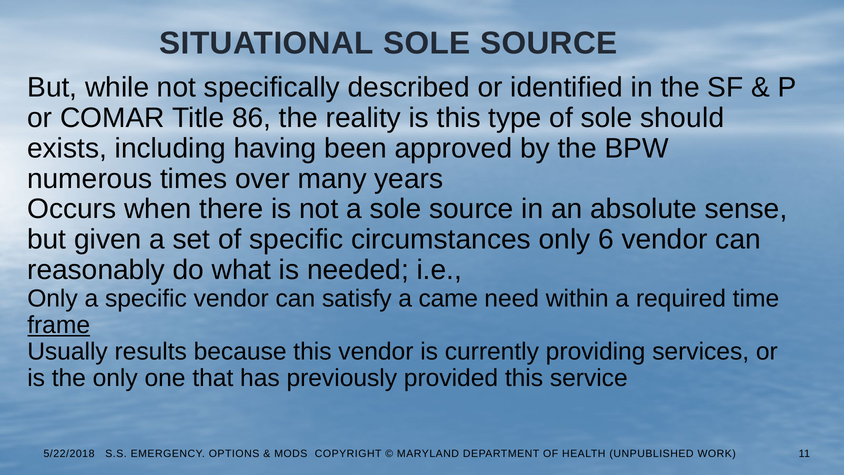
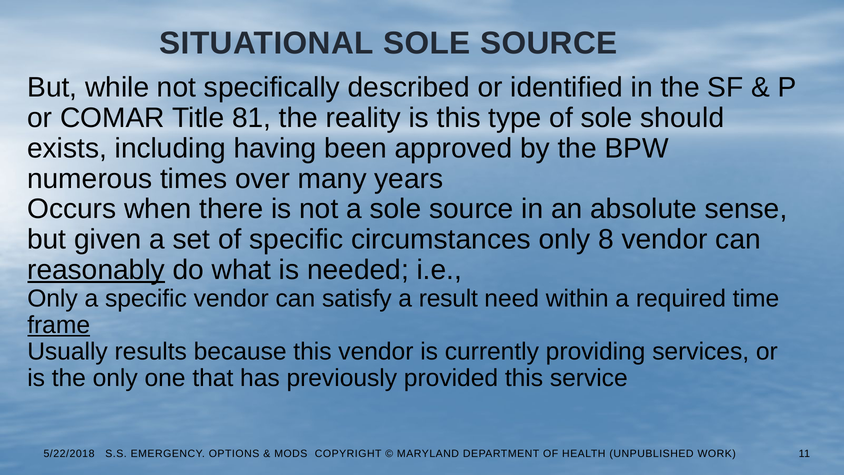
86: 86 -> 81
6: 6 -> 8
reasonably underline: none -> present
came: came -> result
